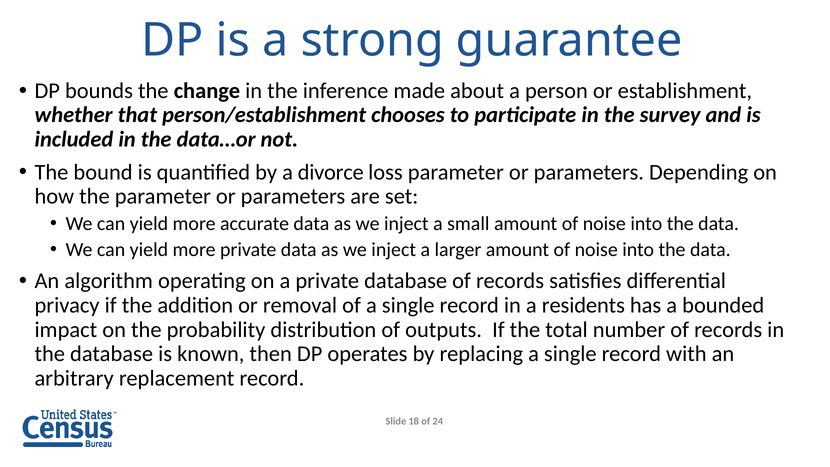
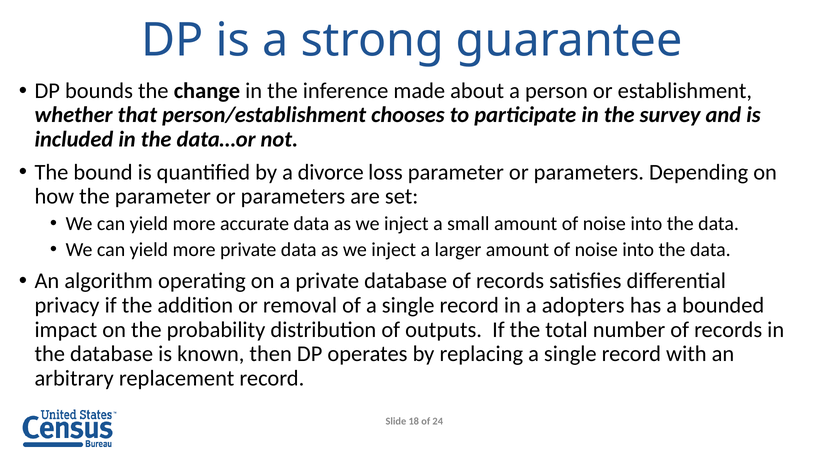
residents: residents -> adopters
